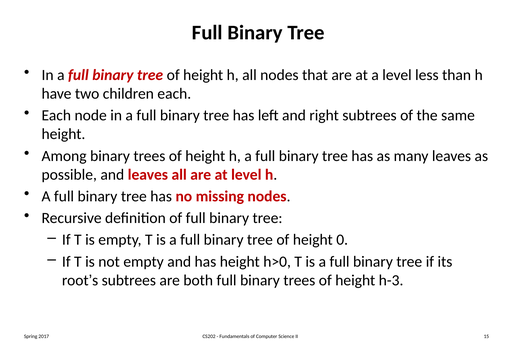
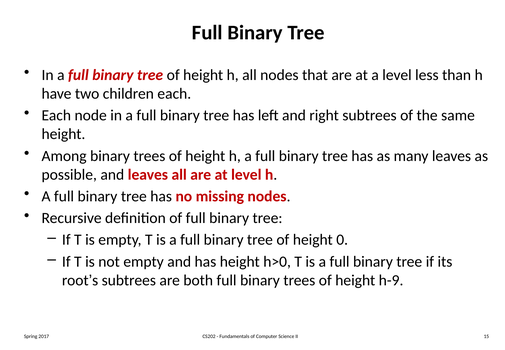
h-3: h-3 -> h-9
